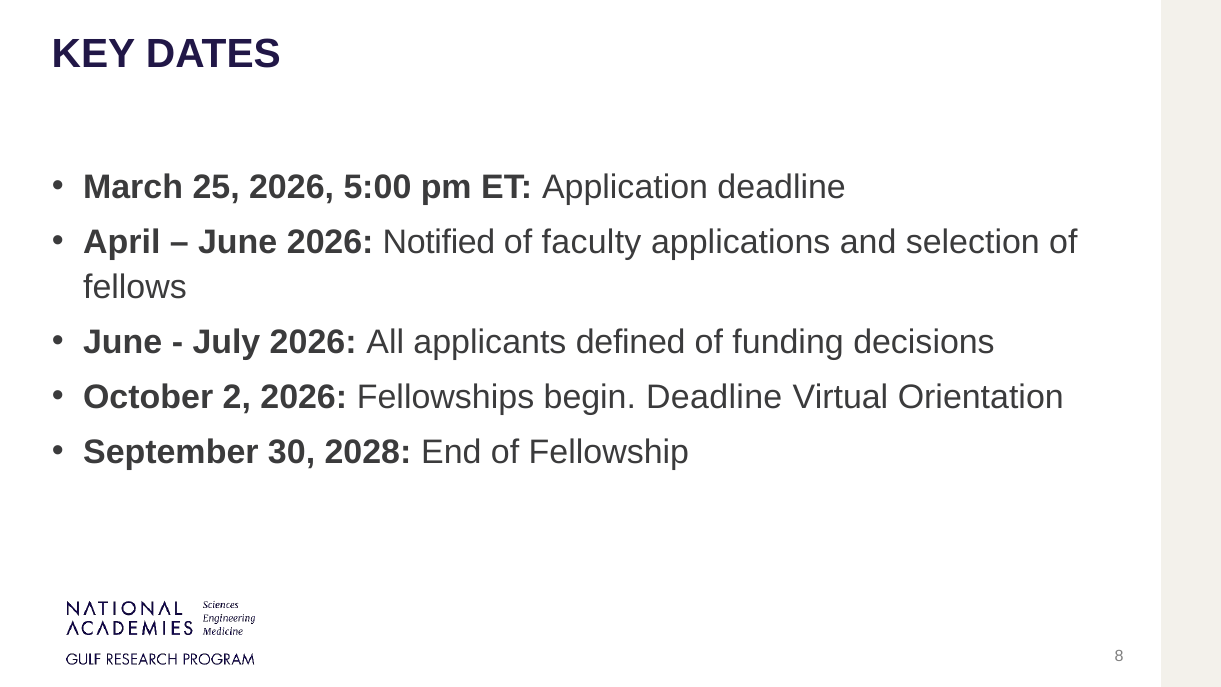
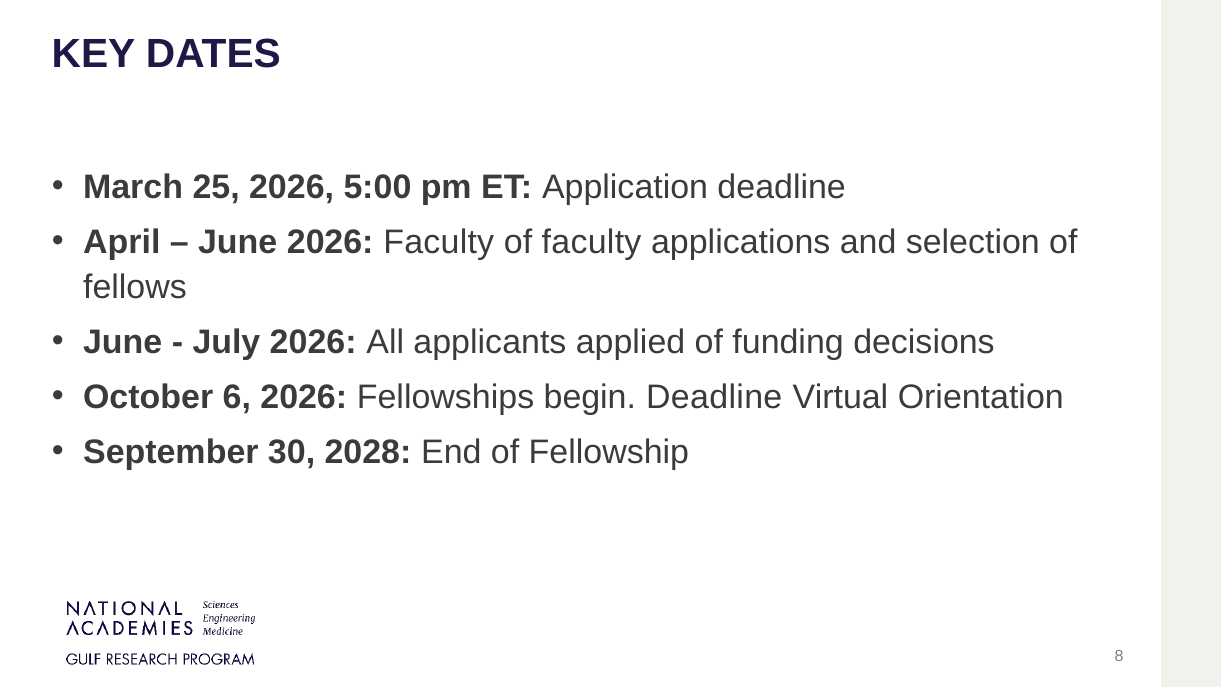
2026 Notified: Notified -> Faculty
defined: defined -> applied
2: 2 -> 6
